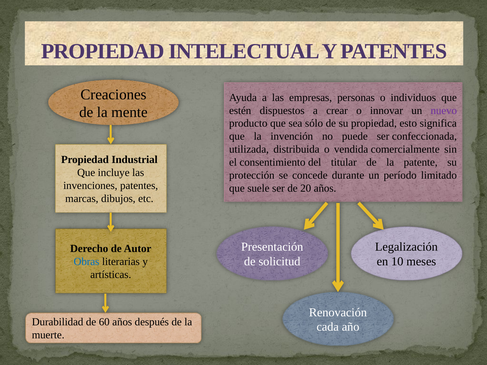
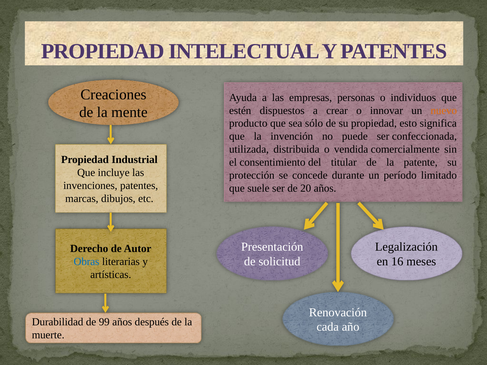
nuevo colour: purple -> orange
10: 10 -> 16
60: 60 -> 99
